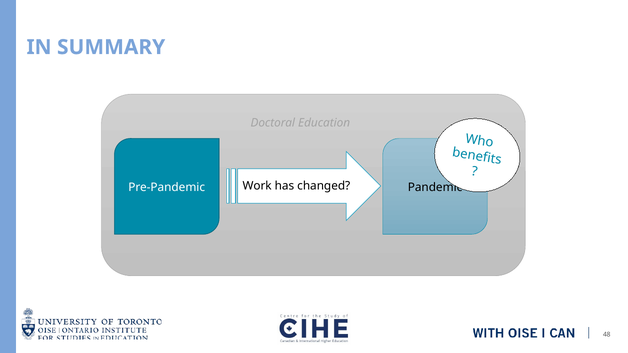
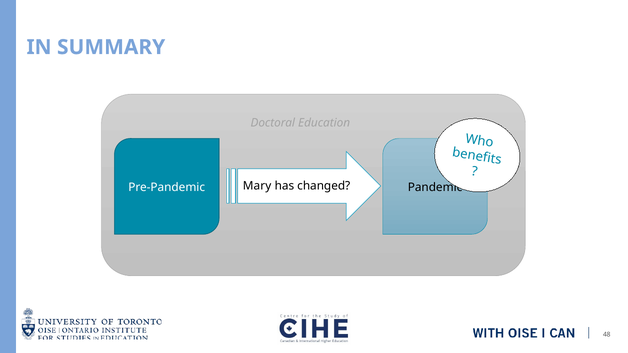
Work: Work -> Mary
